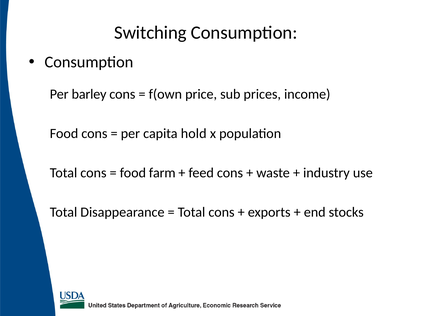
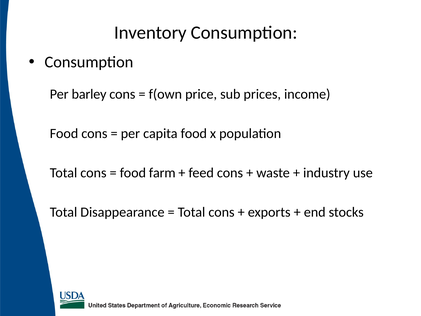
Switching: Switching -> Inventory
capita hold: hold -> food
